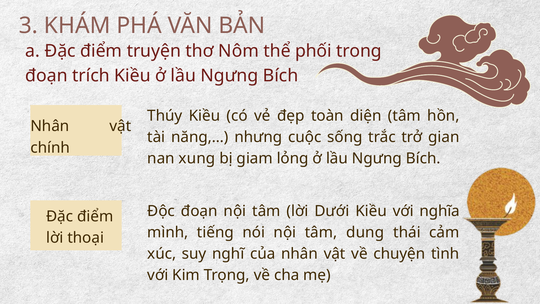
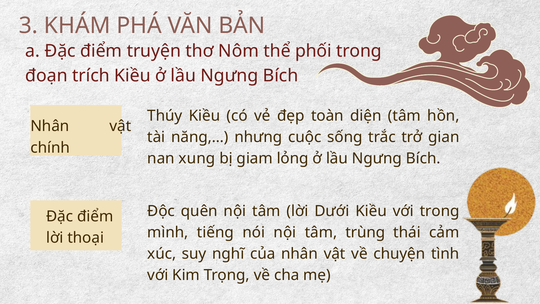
Độc đoạn: đoạn -> quên
với nghĩa: nghĩa -> trong
dung: dung -> trùng
